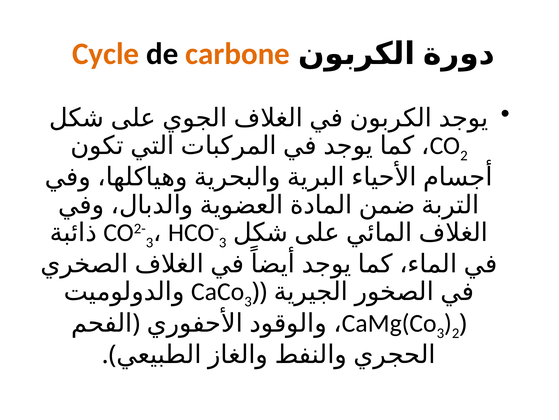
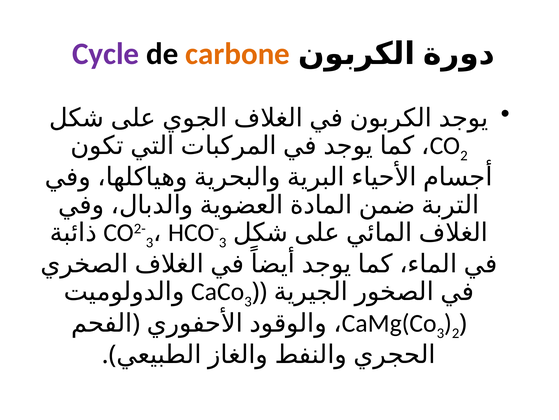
Cycle colour: orange -> purple
